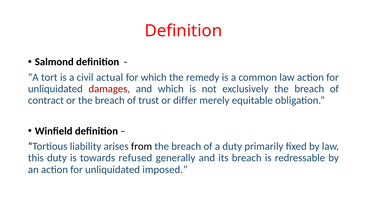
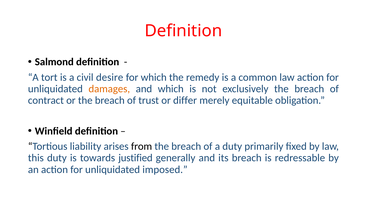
actual: actual -> desire
damages colour: red -> orange
refused: refused -> justified
